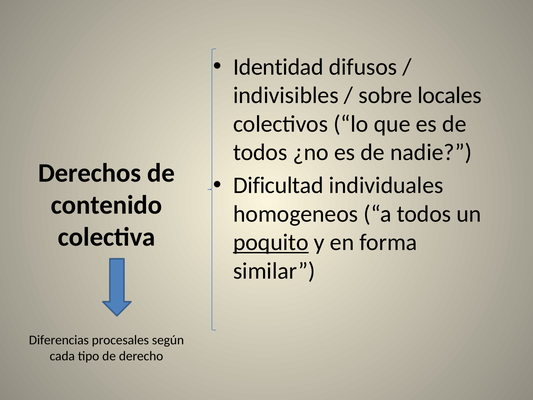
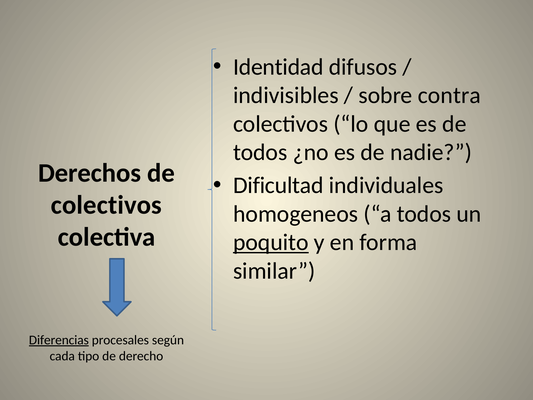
locales: locales -> contra
contenido at (106, 205): contenido -> colectivos
Diferencias underline: none -> present
